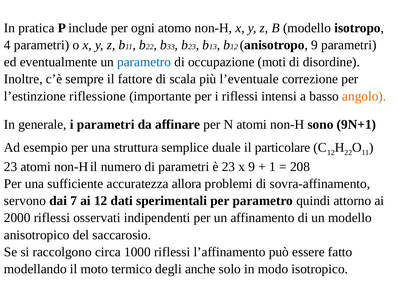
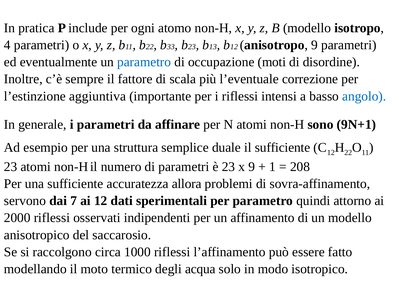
riflessione: riflessione -> aggiuntiva
angolo colour: orange -> blue
il particolare: particolare -> sufficiente
anche: anche -> acqua
